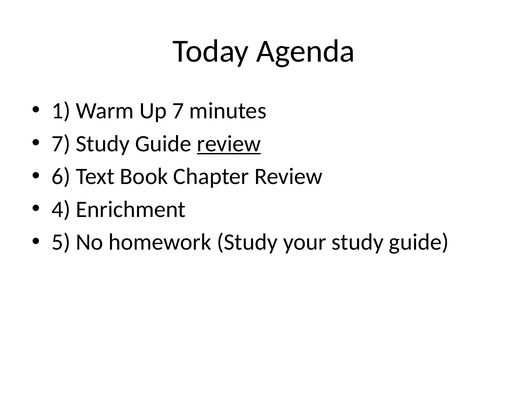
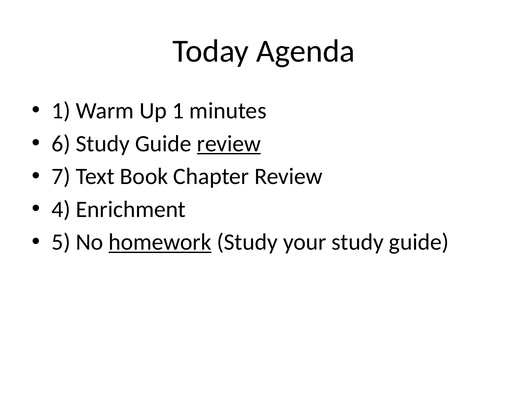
Up 7: 7 -> 1
7 at (61, 144): 7 -> 6
6: 6 -> 7
homework underline: none -> present
